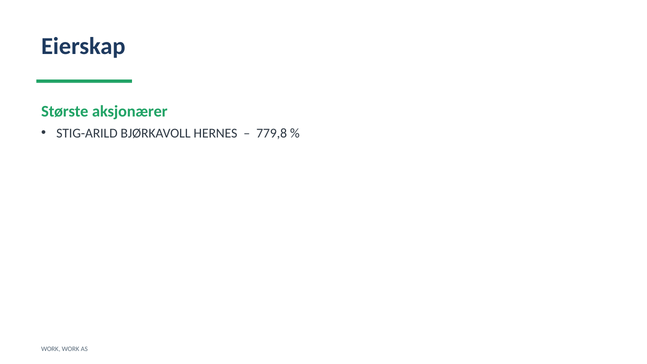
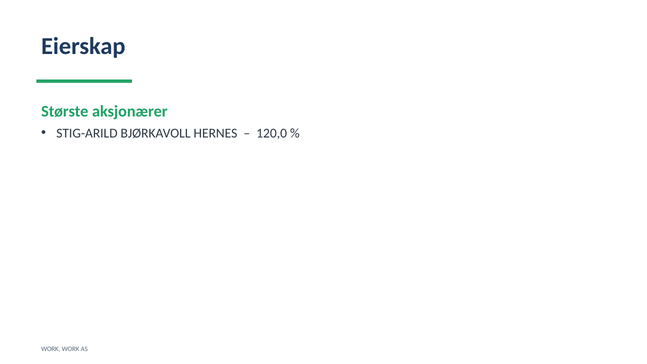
779,8: 779,8 -> 120,0
